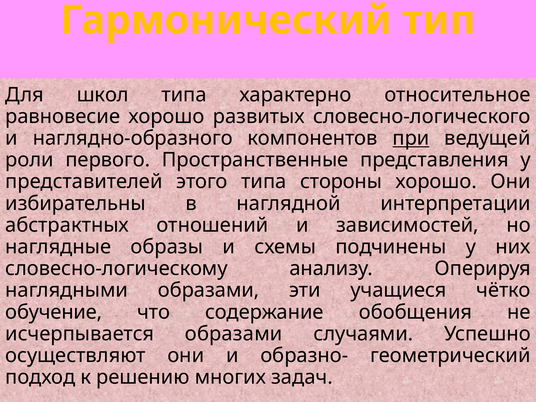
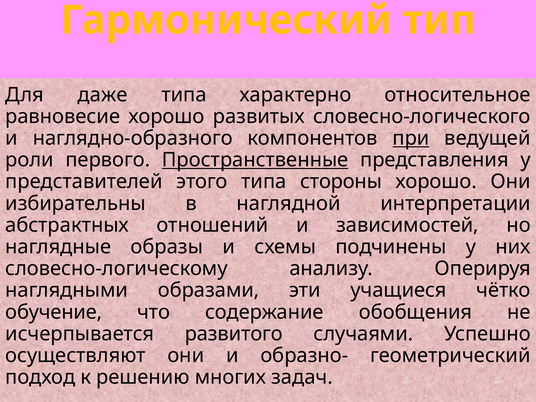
школ: школ -> даже
Пространственные underline: none -> present
исчерпывается образами: образами -> развитого
